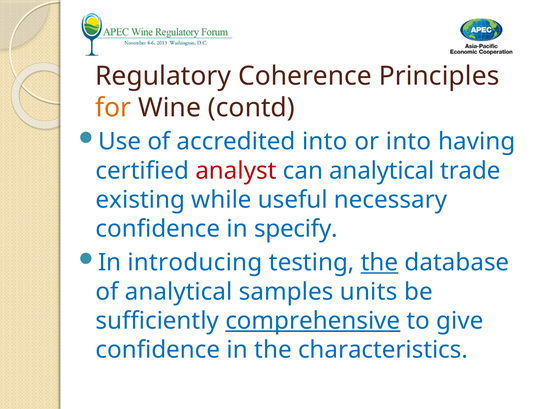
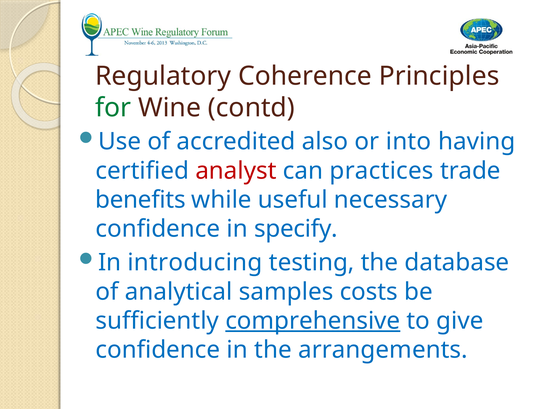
for colour: orange -> green
accredited into: into -> also
can analytical: analytical -> practices
existing: existing -> benefits
the at (379, 263) underline: present -> none
units: units -> costs
characteristics: characteristics -> arrangements
